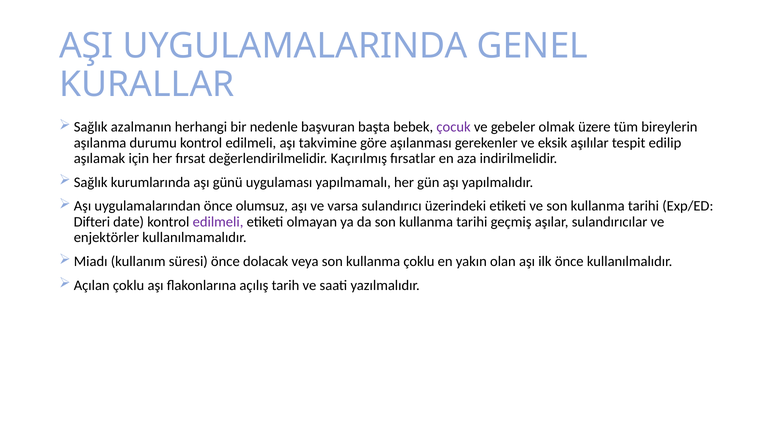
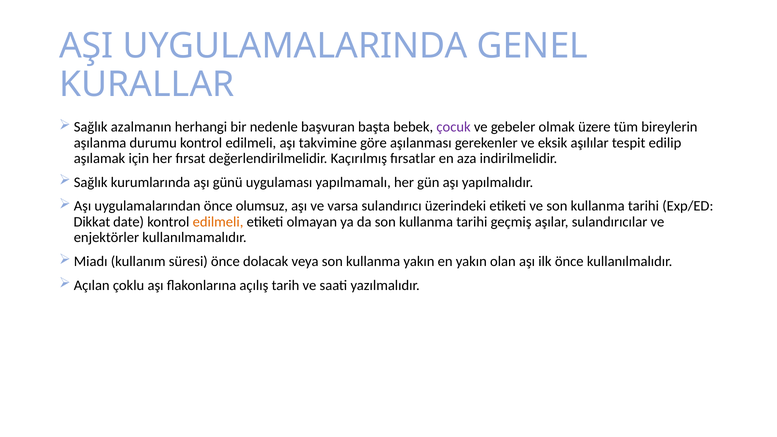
Difteri: Difteri -> Dikkat
edilmeli at (218, 222) colour: purple -> orange
kullanma çoklu: çoklu -> yakın
